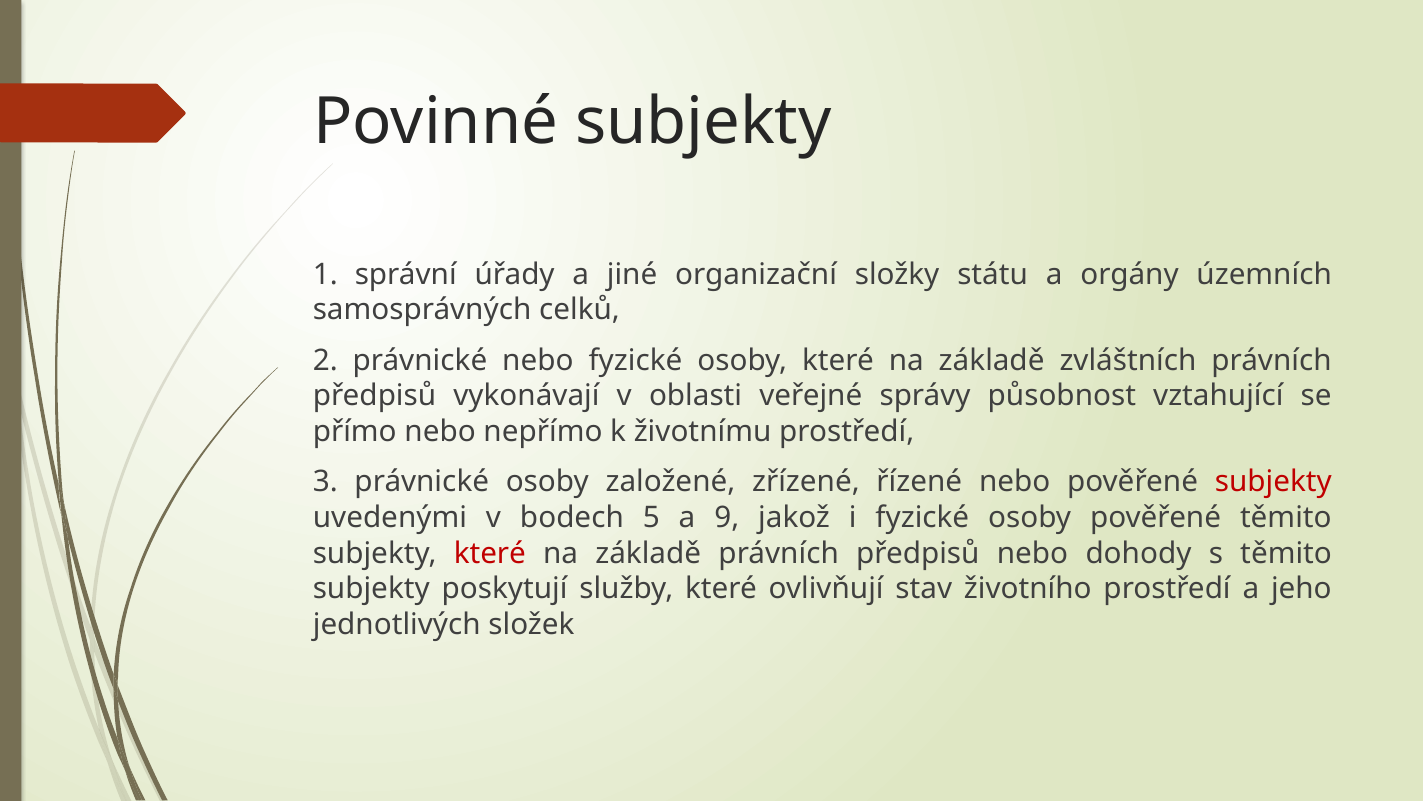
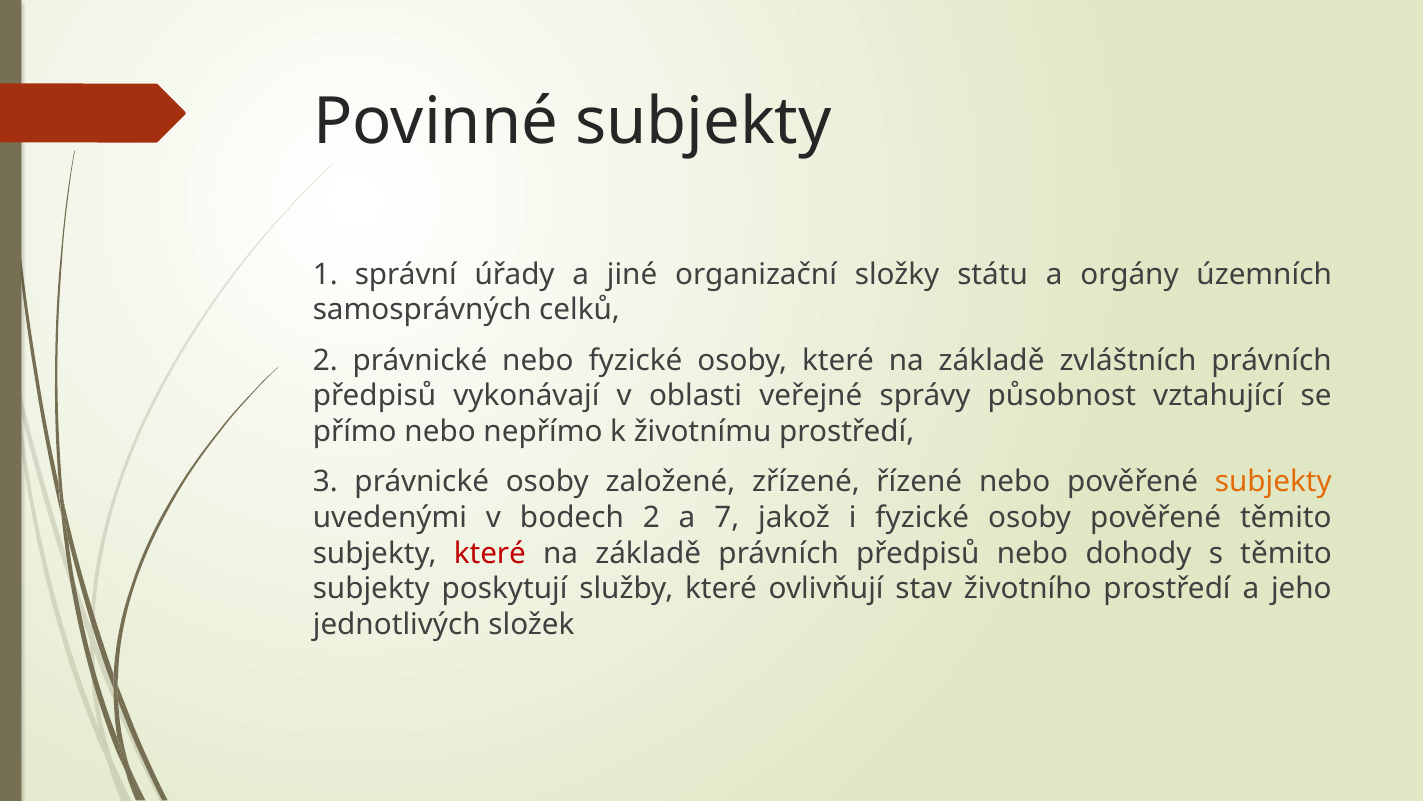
subjekty at (1273, 482) colour: red -> orange
bodech 5: 5 -> 2
9: 9 -> 7
